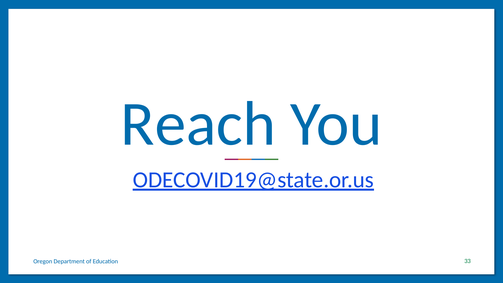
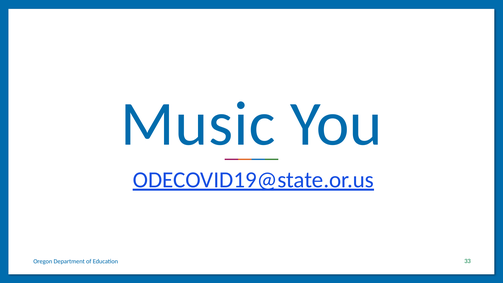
Reach: Reach -> Music
